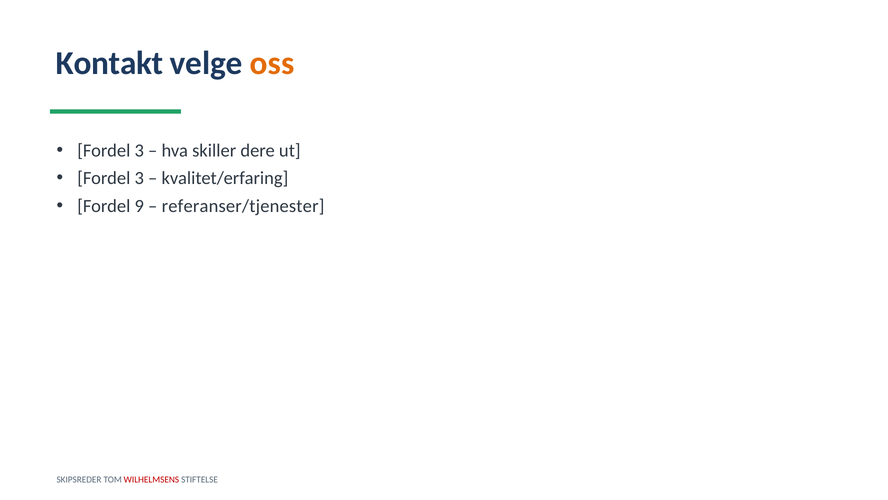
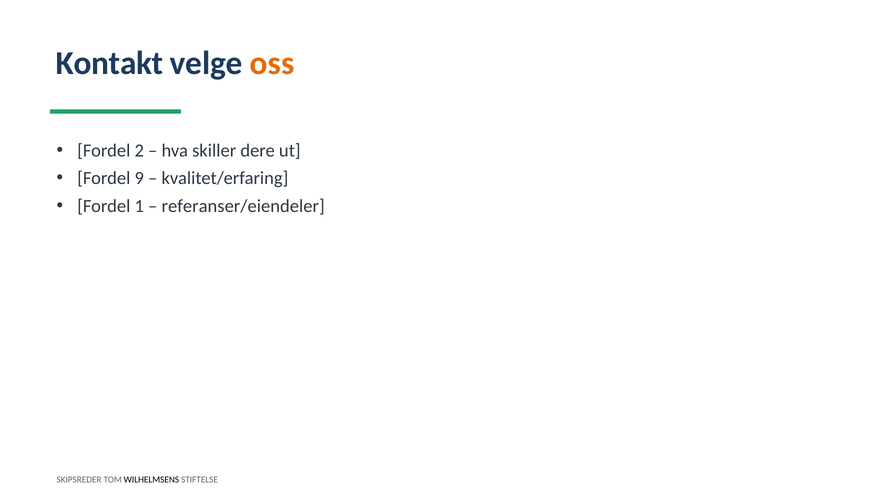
3 at (139, 150): 3 -> 2
3 at (139, 178): 3 -> 9
9: 9 -> 1
referanser/tjenester: referanser/tjenester -> referanser/eiendeler
WILHELMSENS colour: red -> black
